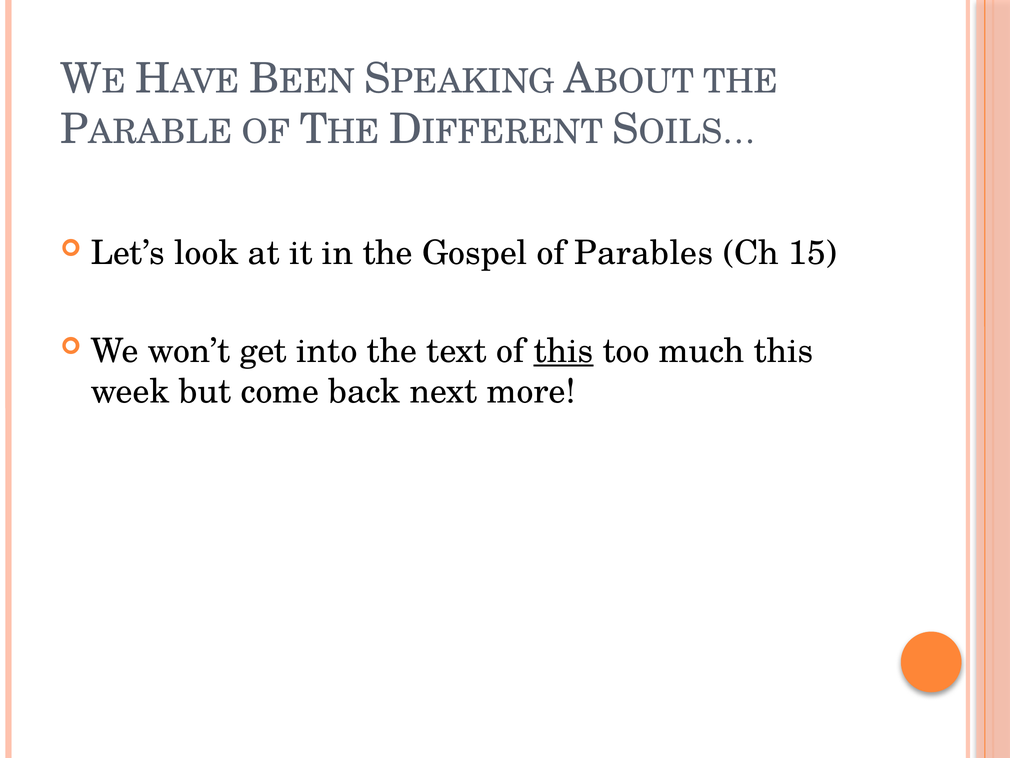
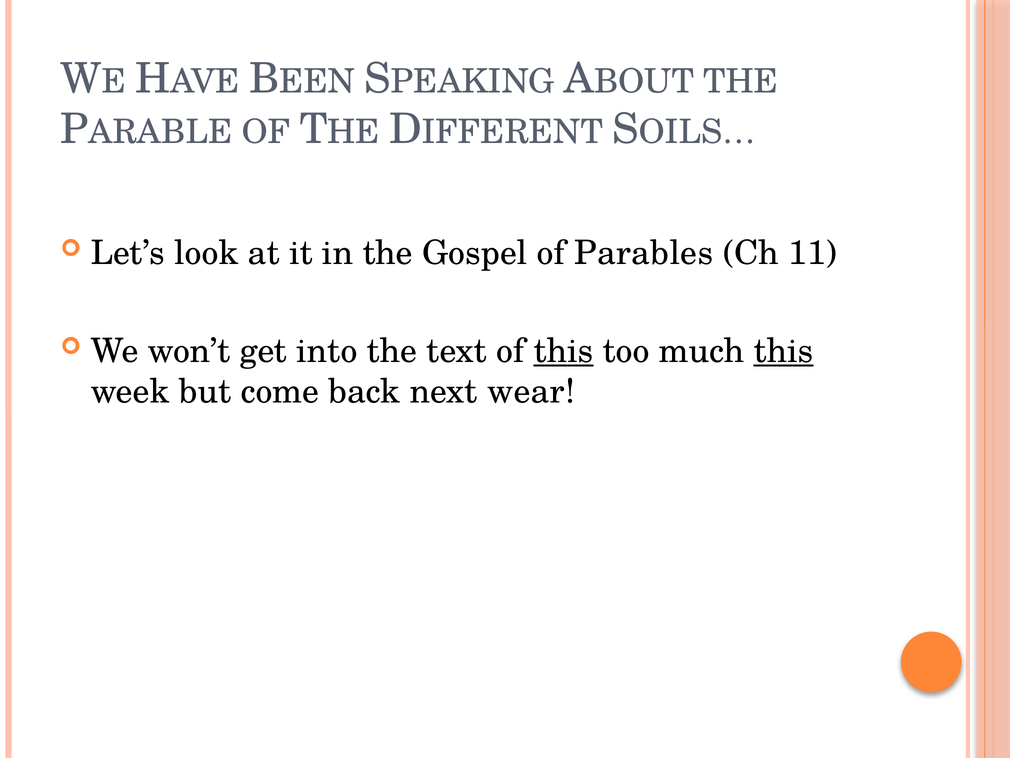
15: 15 -> 11
this at (784, 351) underline: none -> present
more: more -> wear
